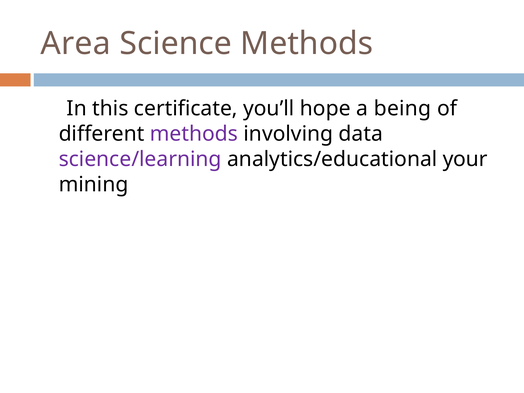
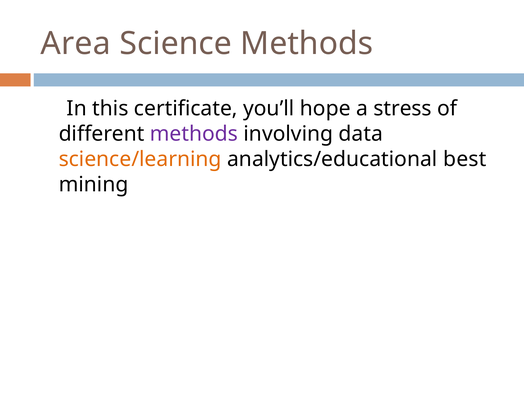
being: being -> stress
science/learning colour: purple -> orange
your: your -> best
